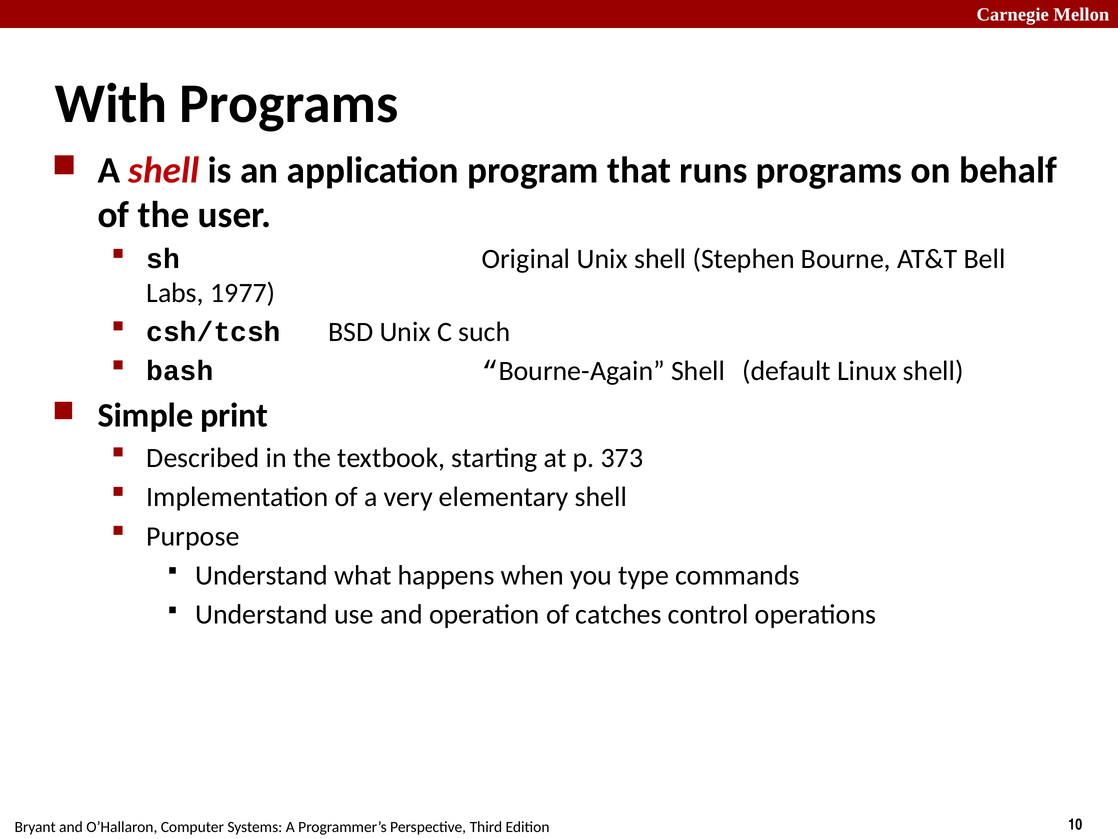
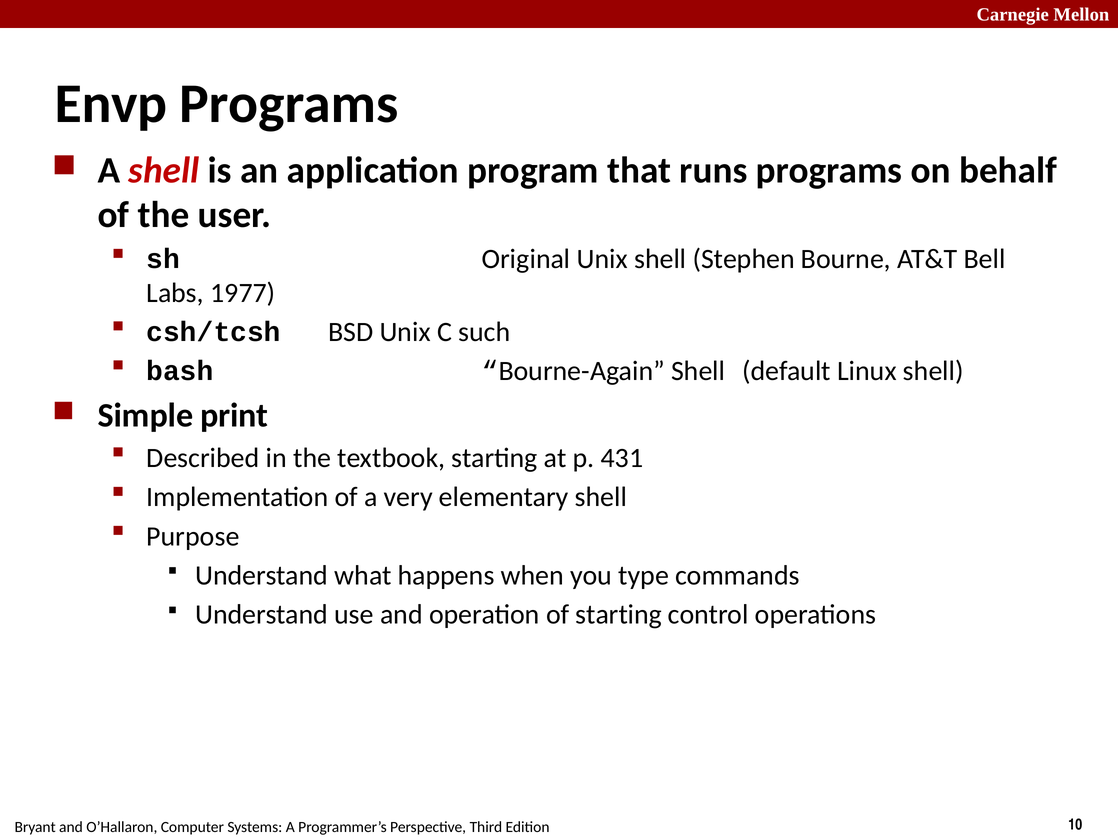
With: With -> Envp
373: 373 -> 431
of catches: catches -> starting
